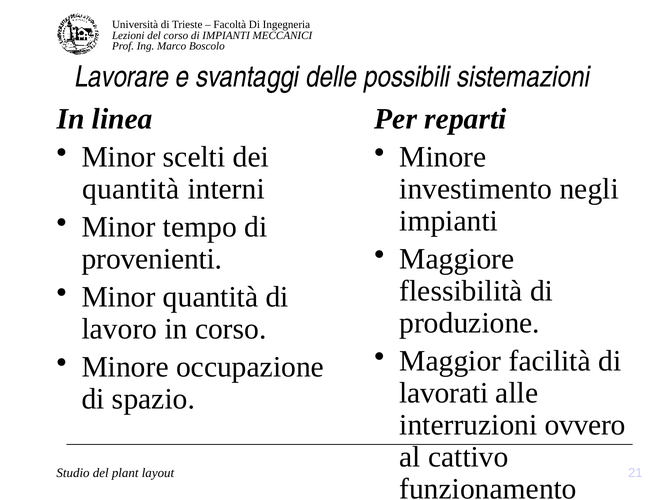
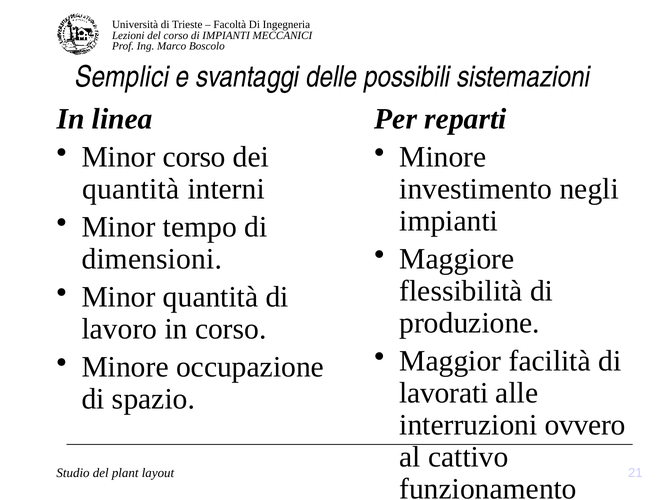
Lavorare: Lavorare -> Semplici
Minor scelti: scelti -> corso
provenienti: provenienti -> dimensioni
